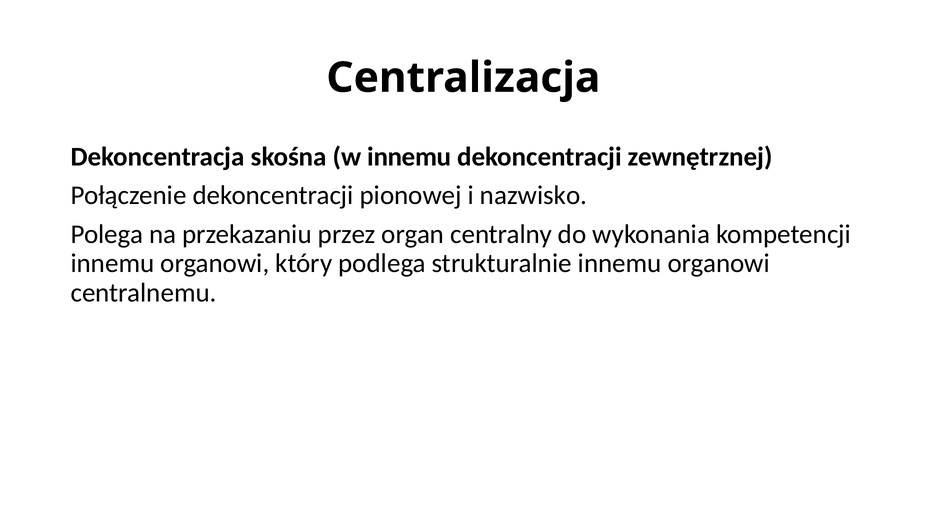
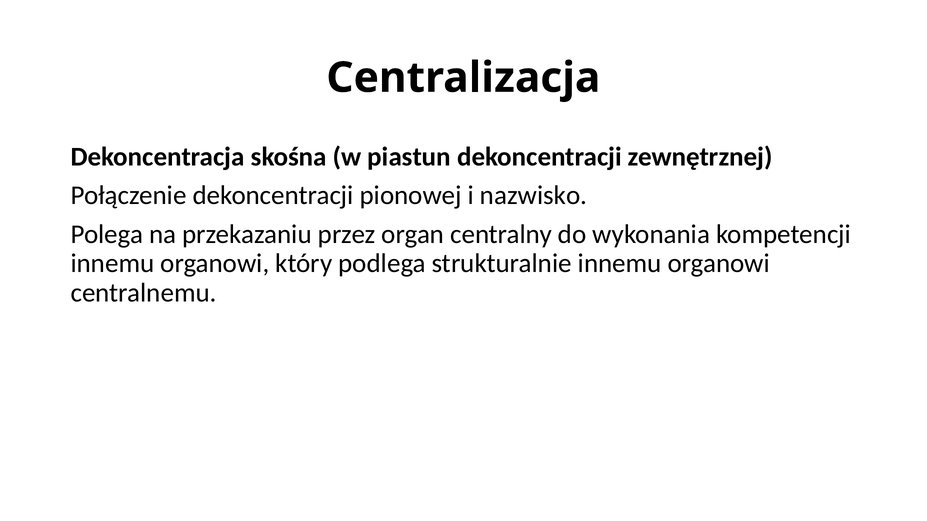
w innemu: innemu -> piastun
